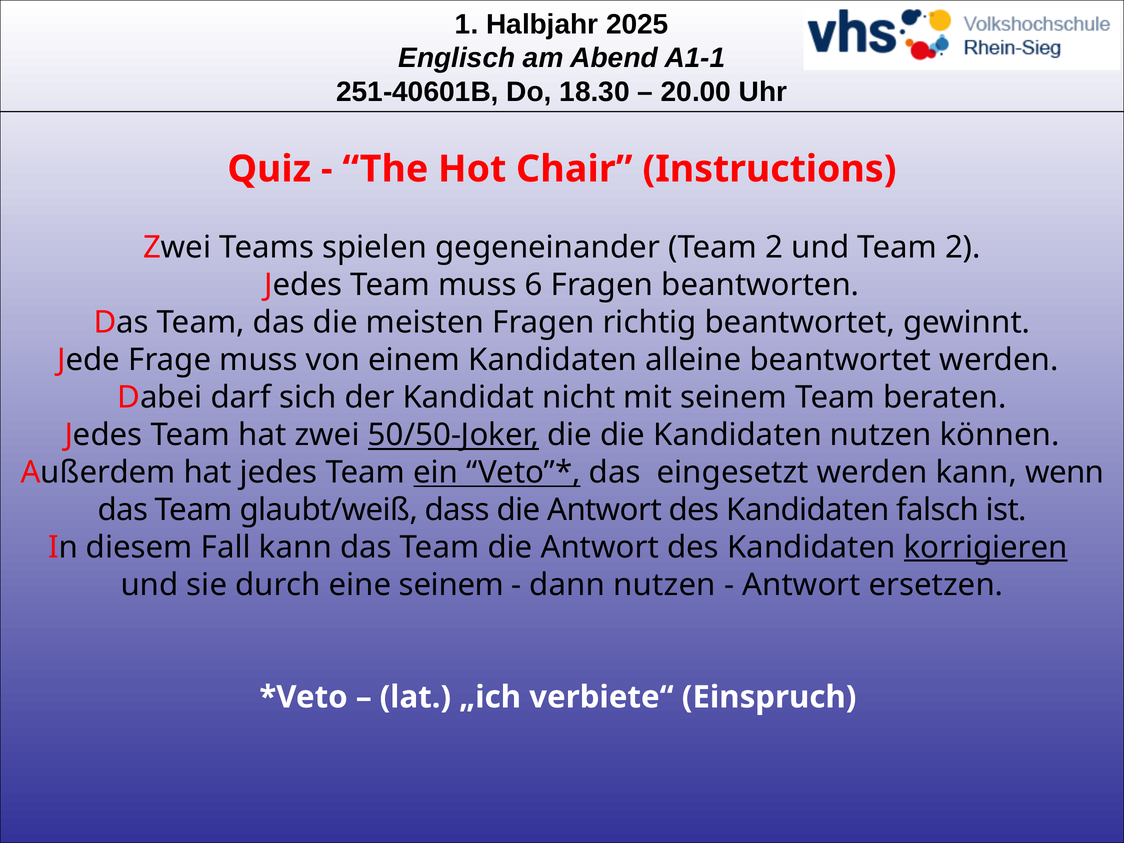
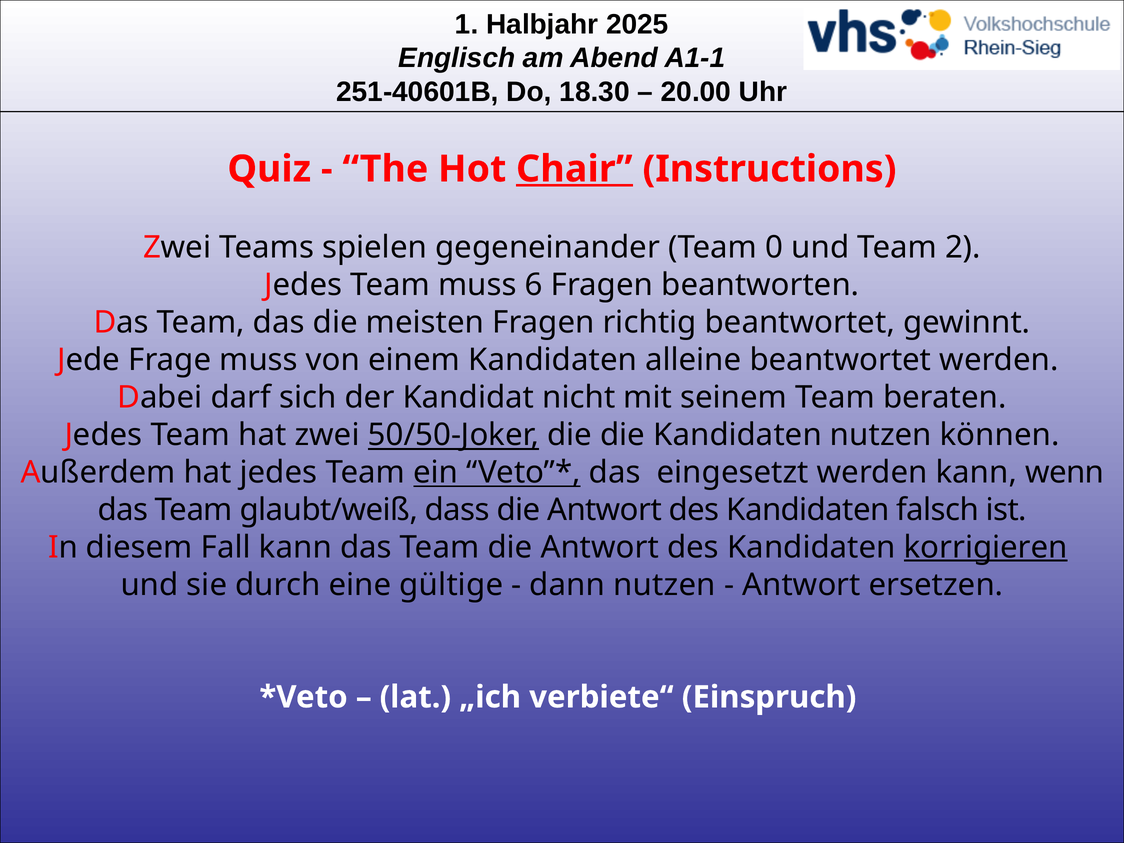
Chair underline: none -> present
gegeneinander Team 2: 2 -> 0
eine seinem: seinem -> gültige
